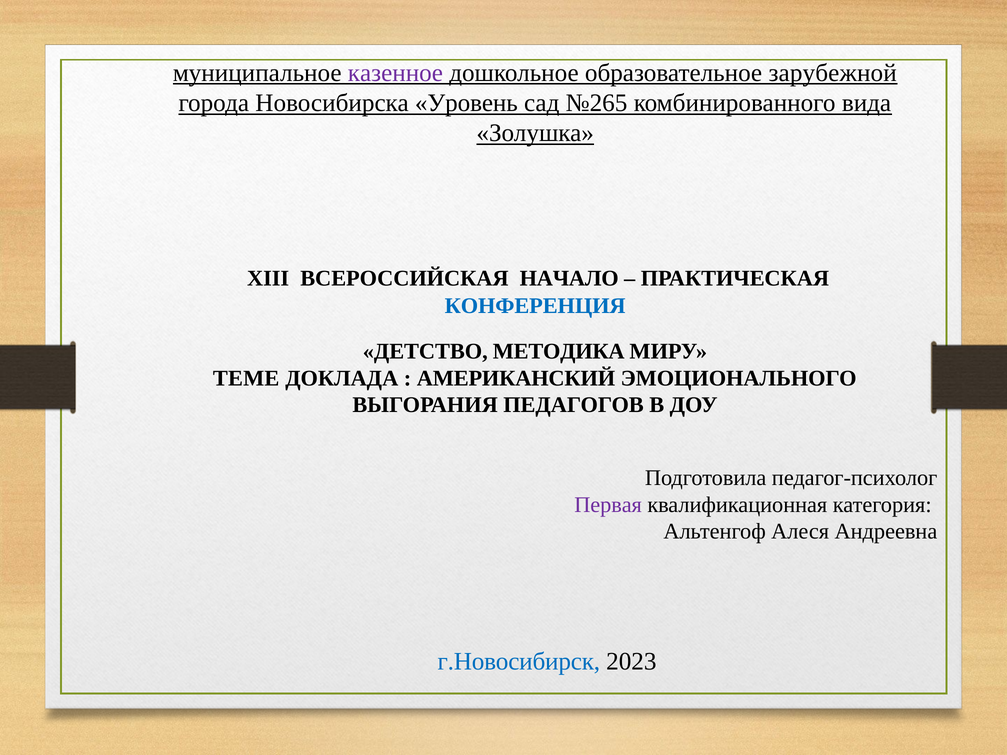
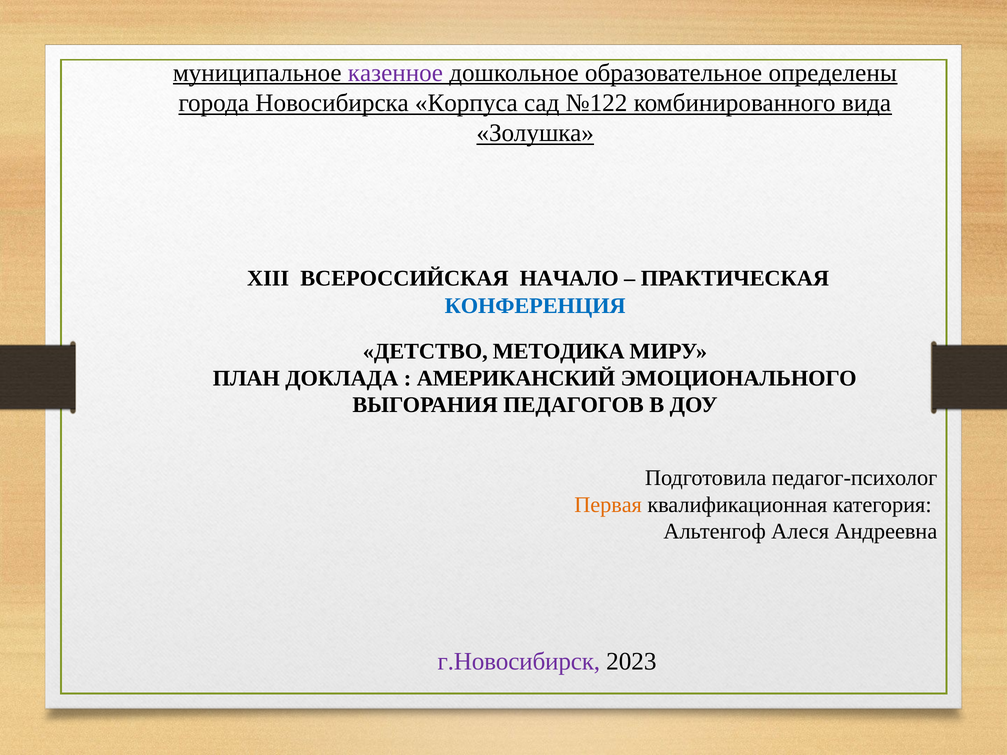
зарубежной: зарубежной -> определены
Уровень: Уровень -> Корпуса
№265: №265 -> №122
ТЕМЕ: ТЕМЕ -> ПЛАН
Первая colour: purple -> orange
г.Новосибирск colour: blue -> purple
